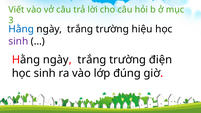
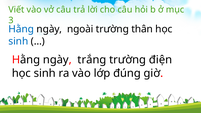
trắng at (80, 29): trắng -> ngoài
hiệu: hiệu -> thân
sinh at (18, 41) colour: purple -> blue
